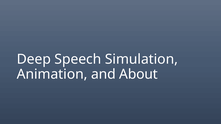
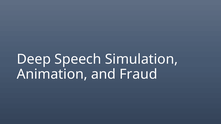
About: About -> Fraud
